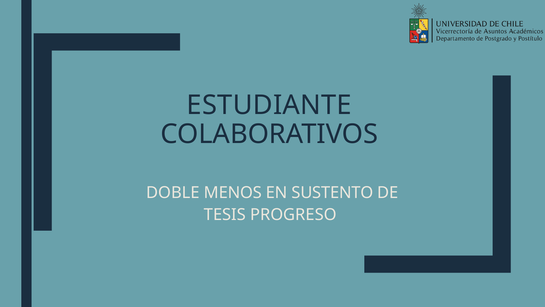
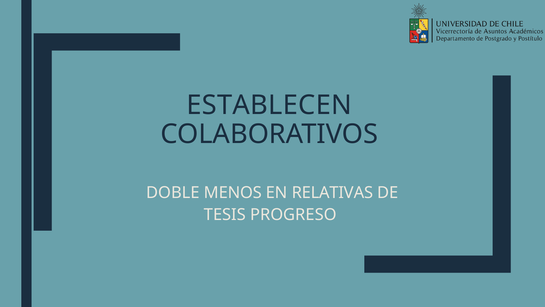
ESTUDIANTE: ESTUDIANTE -> ESTABLECEN
SUSTENTO: SUSTENTO -> RELATIVAS
